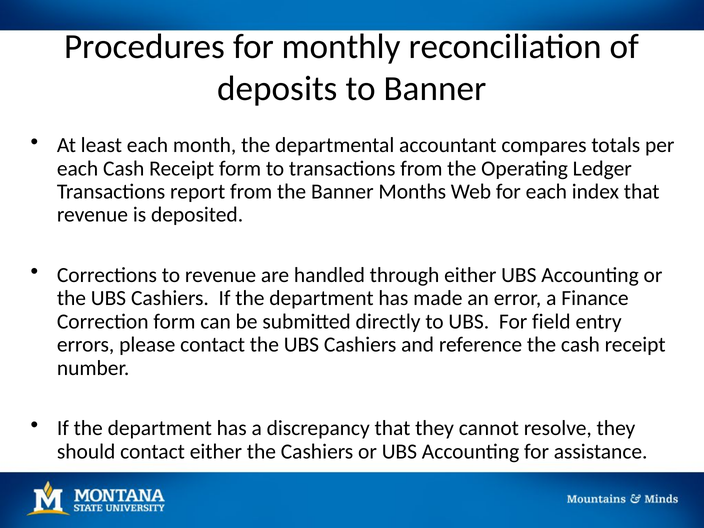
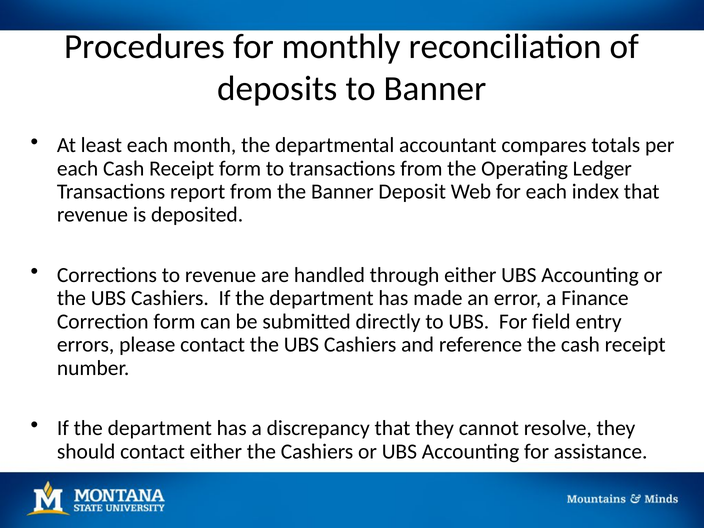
Months: Months -> Deposit
